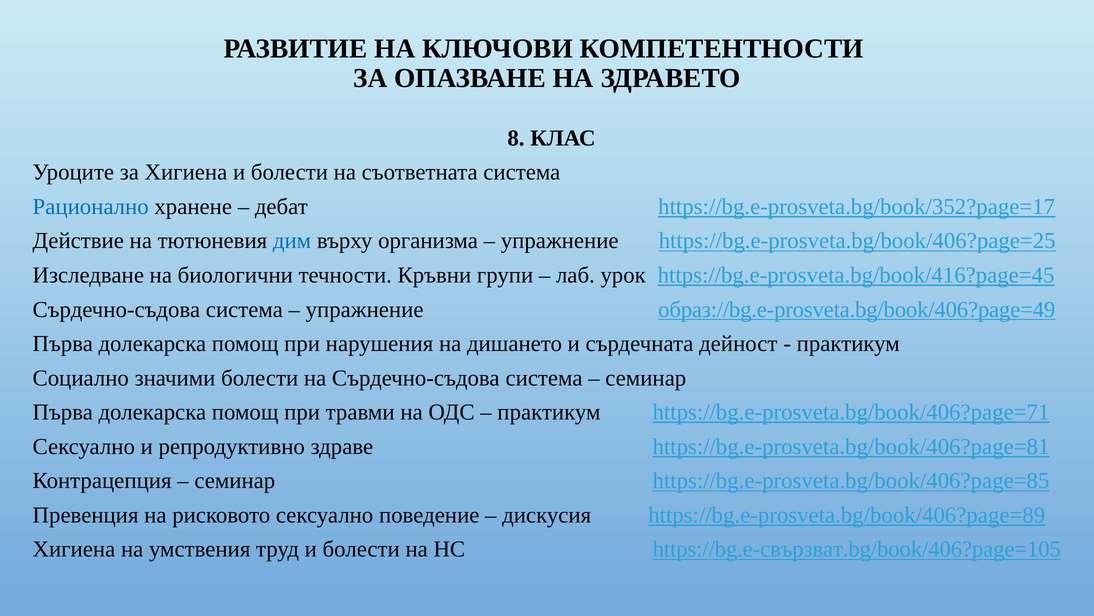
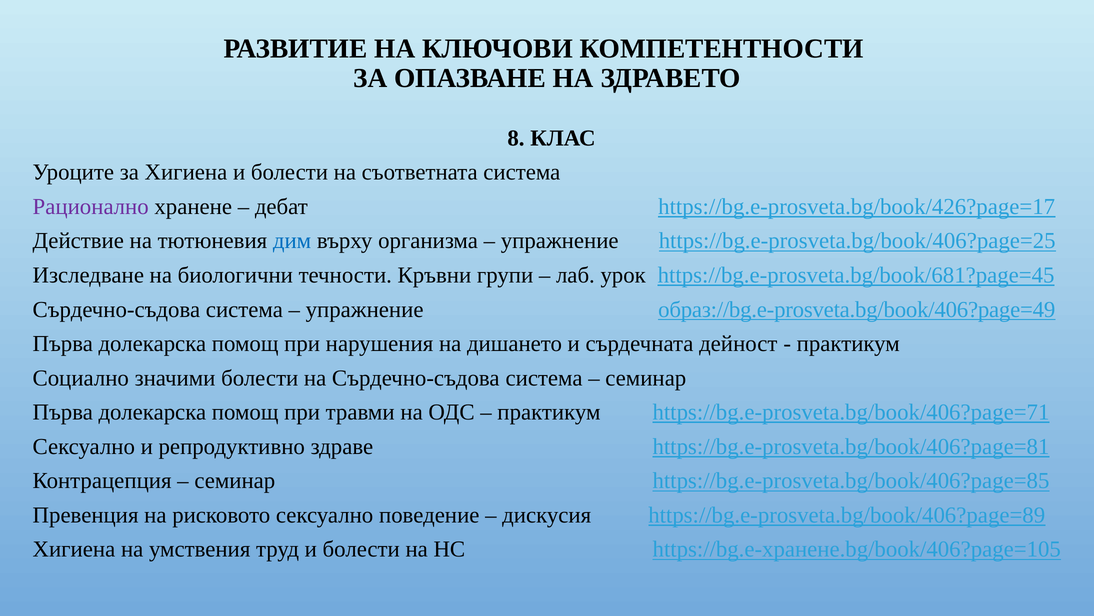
Рационално colour: blue -> purple
https://bg.e-prosveta.bg/book/352?page=17: https://bg.e-prosveta.bg/book/352?page=17 -> https://bg.e-prosveta.bg/book/426?page=17
https://bg.e-prosveta.bg/book/416?page=45: https://bg.e-prosveta.bg/book/416?page=45 -> https://bg.e-prosveta.bg/book/681?page=45
https://bg.e-свързват.bg/book/406?page=105: https://bg.e-свързват.bg/book/406?page=105 -> https://bg.e-хранене.bg/book/406?page=105
